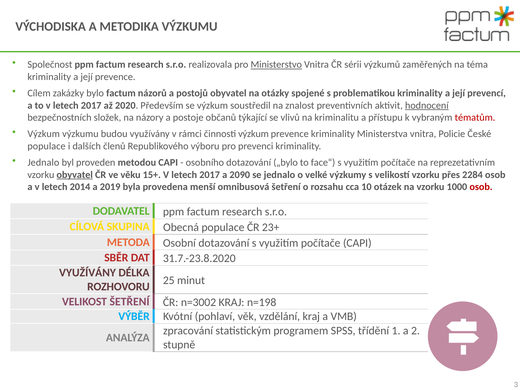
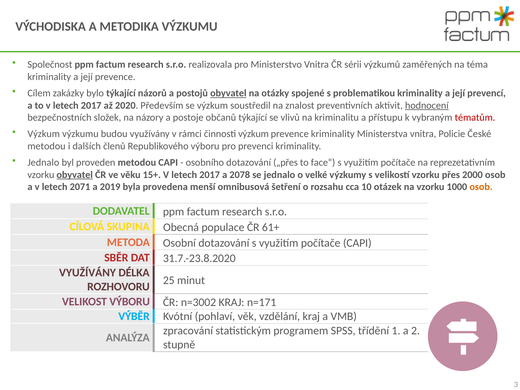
Ministerstvo underline: present -> none
bylo factum: factum -> týkající
obyvatel at (228, 93) underline: none -> present
populace at (47, 146): populace -> metodou
„bylo: „bylo -> „přes
2090: 2090 -> 2078
2284: 2284 -> 2000
2014: 2014 -> 2071
osob at (481, 187) colour: red -> orange
23+: 23+ -> 61+
VELIKOST ŠETŘENÍ: ŠETŘENÍ -> VÝBORU
n=198: n=198 -> n=171
